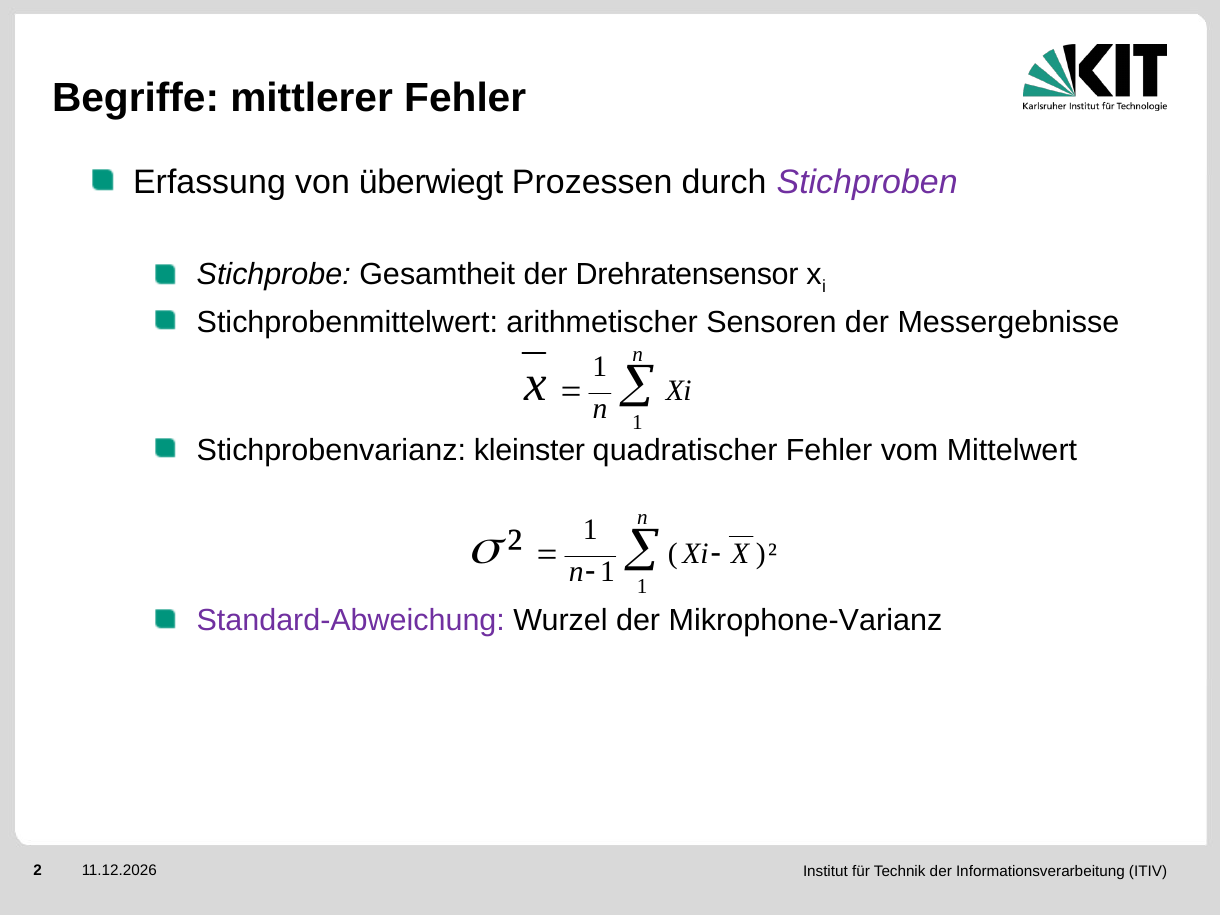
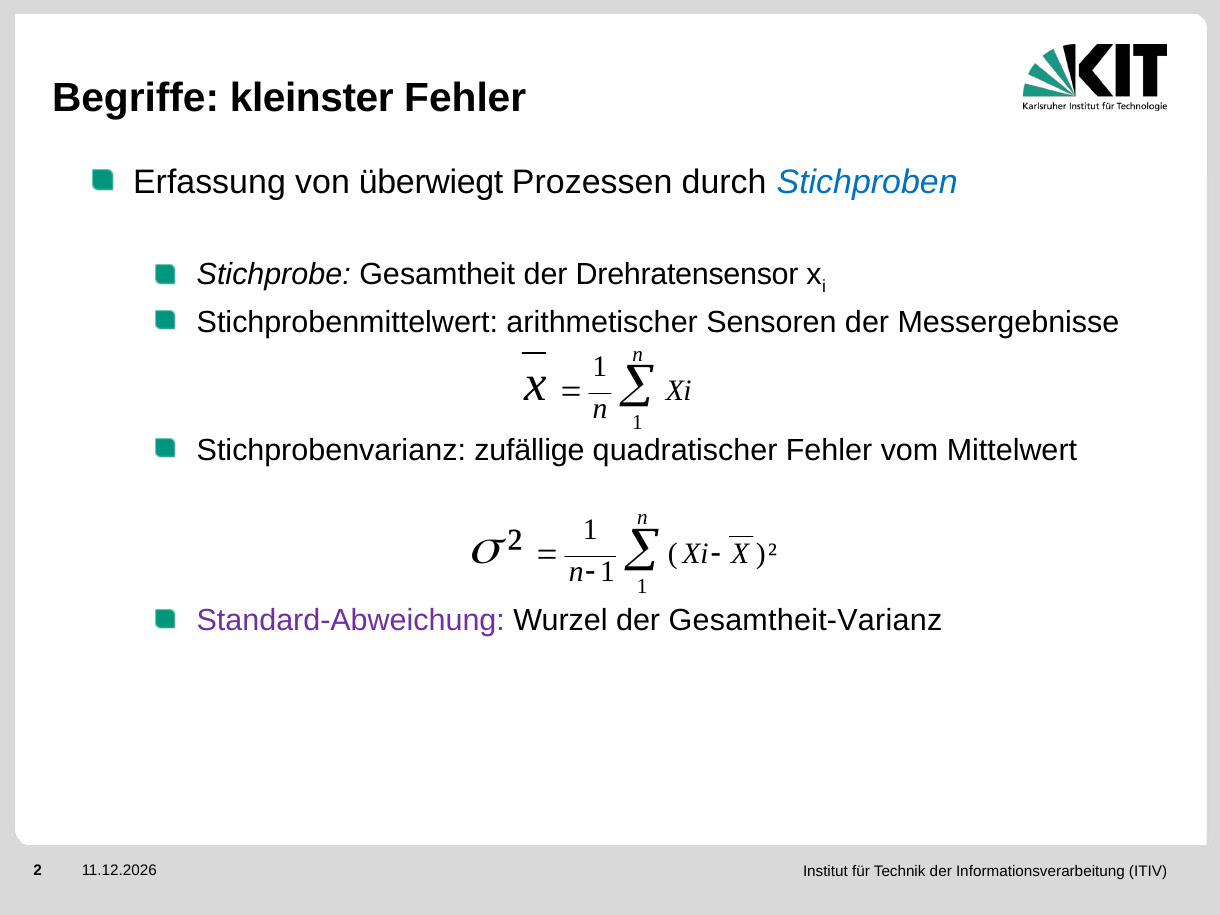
mittlerer: mittlerer -> kleinster
Stichproben colour: purple -> blue
kleinster: kleinster -> zufällige
Mikrophone-Varianz: Mikrophone-Varianz -> Gesamtheit-Varianz
